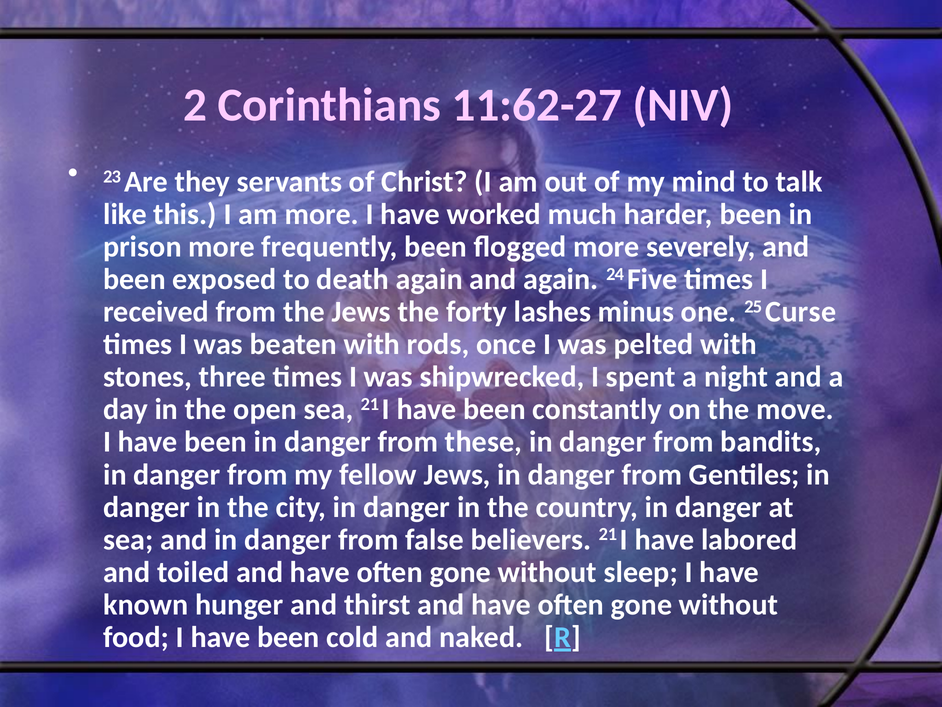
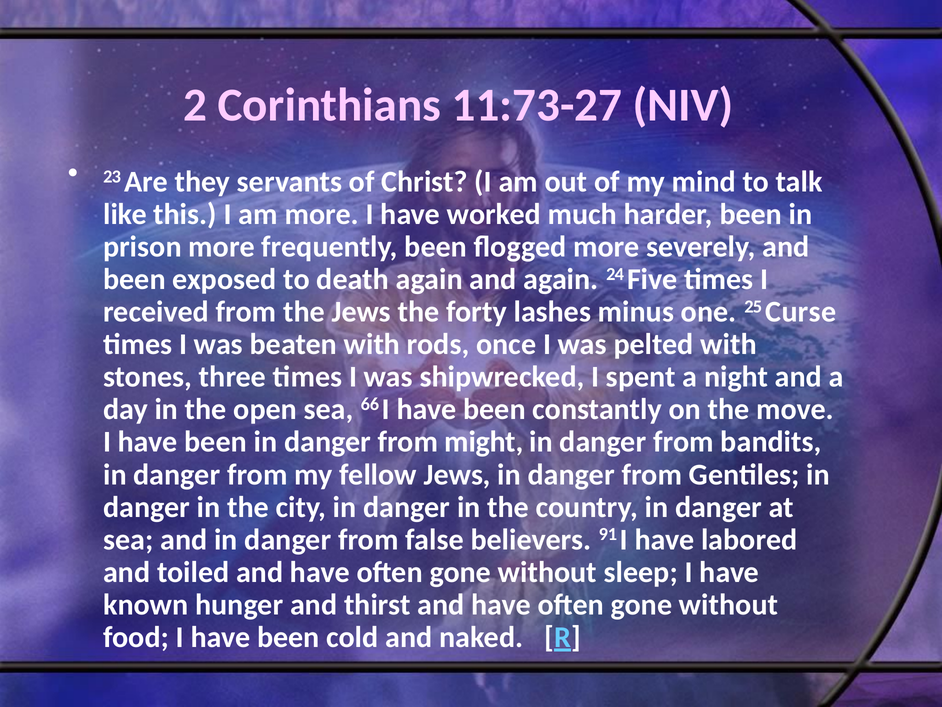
11:62-27: 11:62-27 -> 11:73-27
sea 21: 21 -> 66
these: these -> might
believers 21: 21 -> 91
